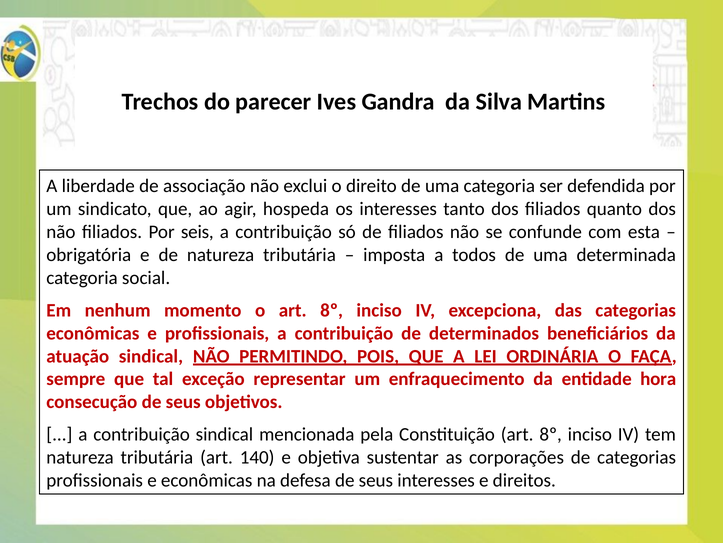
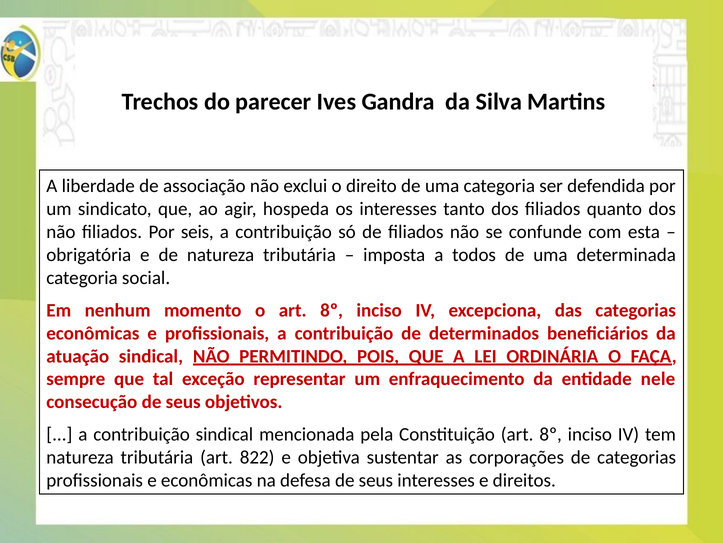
hora: hora -> nele
140: 140 -> 822
